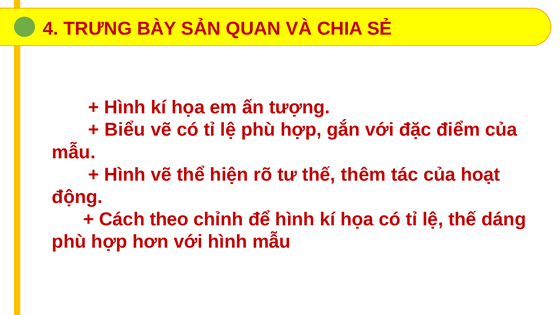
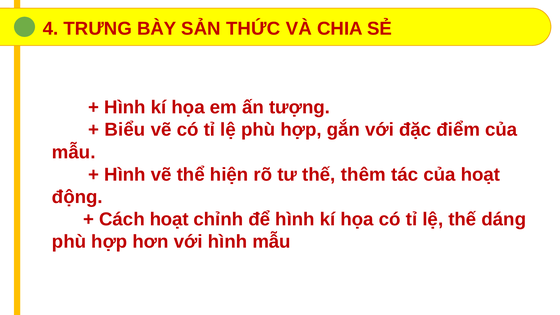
QUAN: QUAN -> THỨC
Cách theo: theo -> hoạt
